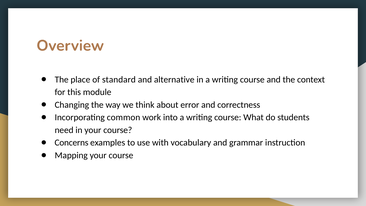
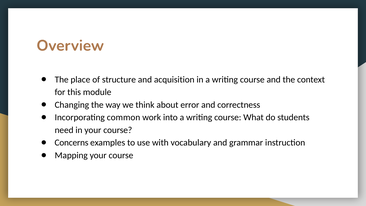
standard: standard -> structure
alternative: alternative -> acquisition
